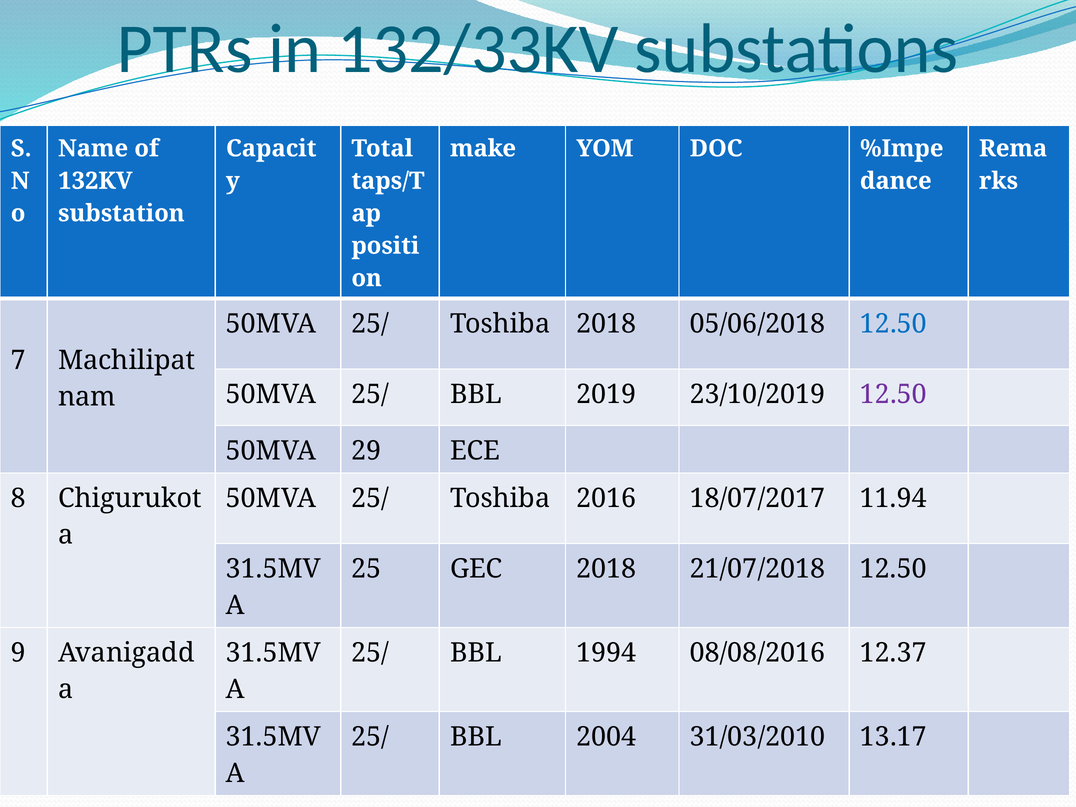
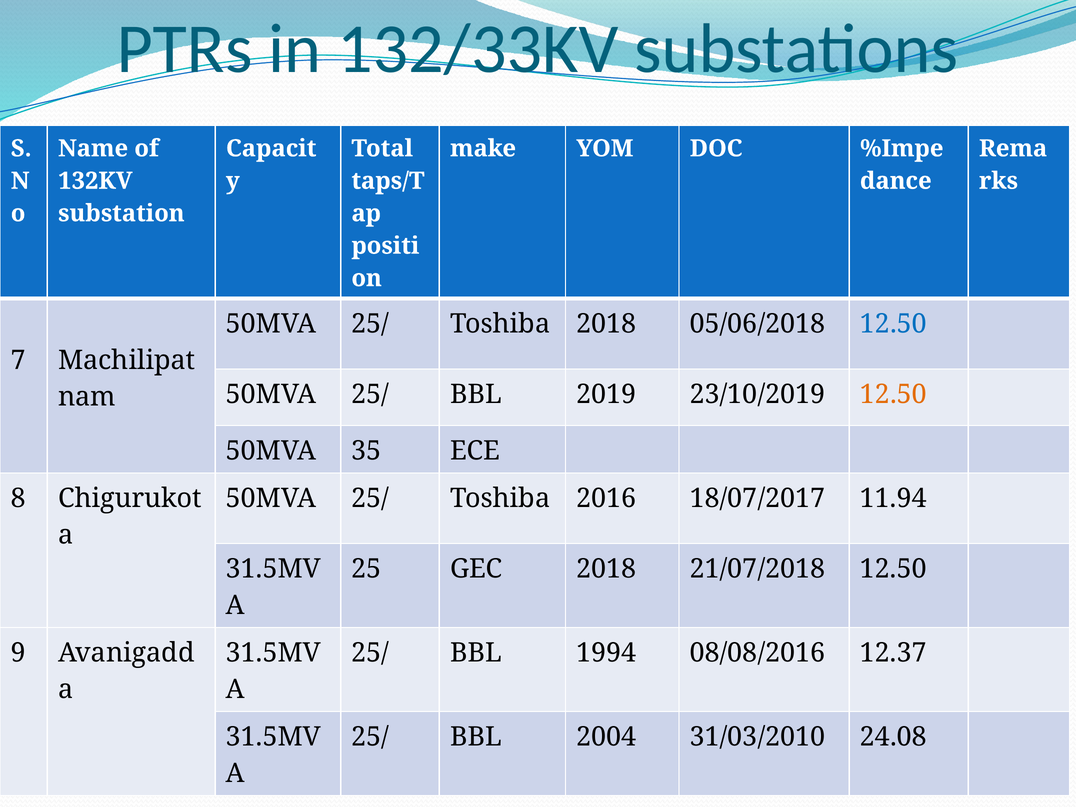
12.50 at (893, 394) colour: purple -> orange
29: 29 -> 35
13.17: 13.17 -> 24.08
